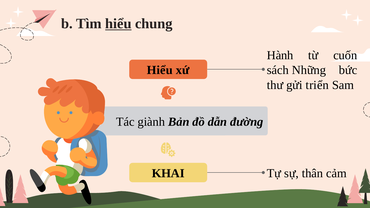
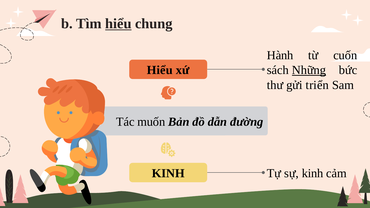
Những underline: none -> present
giành: giành -> muốn
KHAI at (168, 174): KHAI -> KINH
sự thân: thân -> kinh
